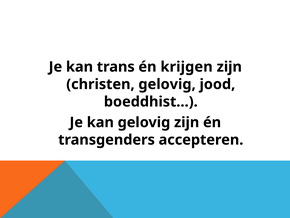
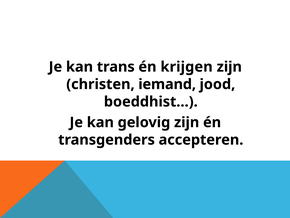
christen gelovig: gelovig -> iemand
